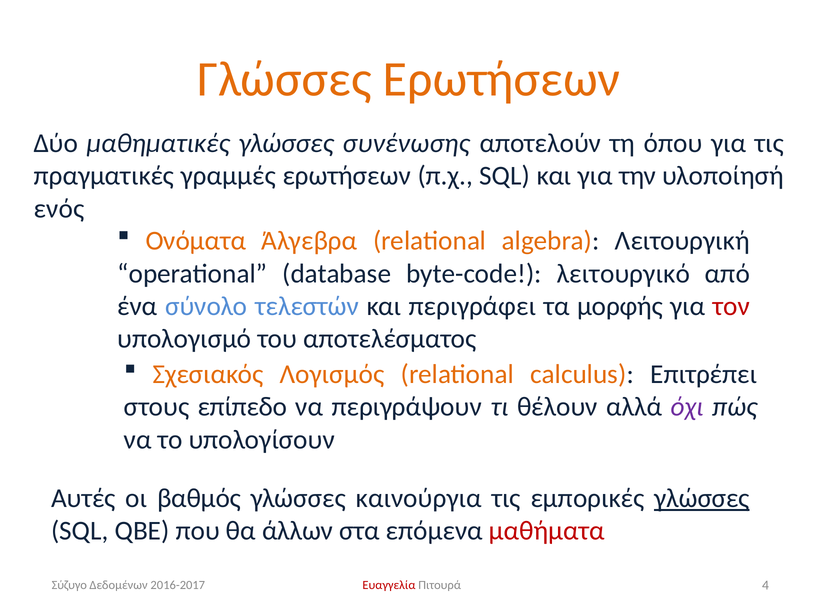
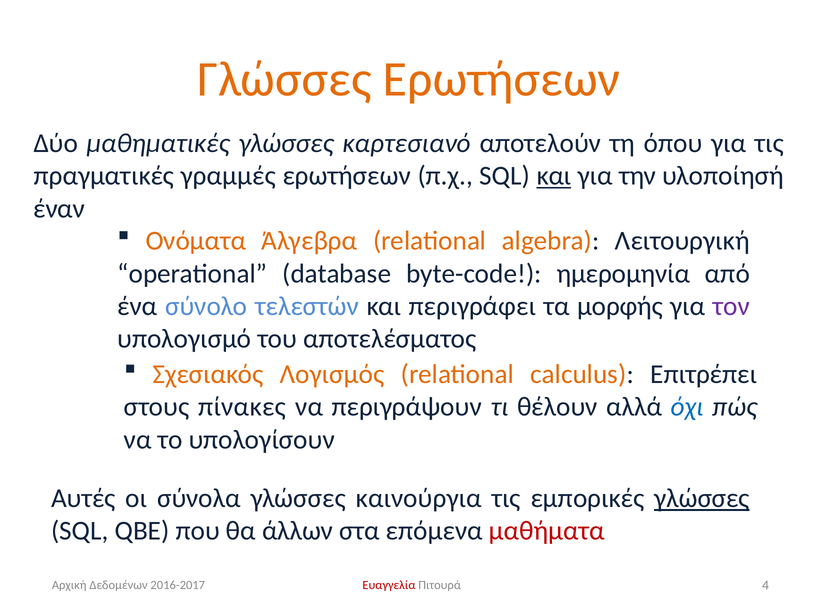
συνένωσης: συνένωσης -> καρτεσιανό
και at (554, 176) underline: none -> present
ενός: ενός -> έναν
λειτουργικό: λειτουργικό -> ημερομηνία
τον colour: red -> purple
επίπεδο: επίπεδο -> πίνακες
όχι colour: purple -> blue
βαθμός: βαθμός -> σύνολα
Σύζυγο: Σύζυγο -> Αρχική
